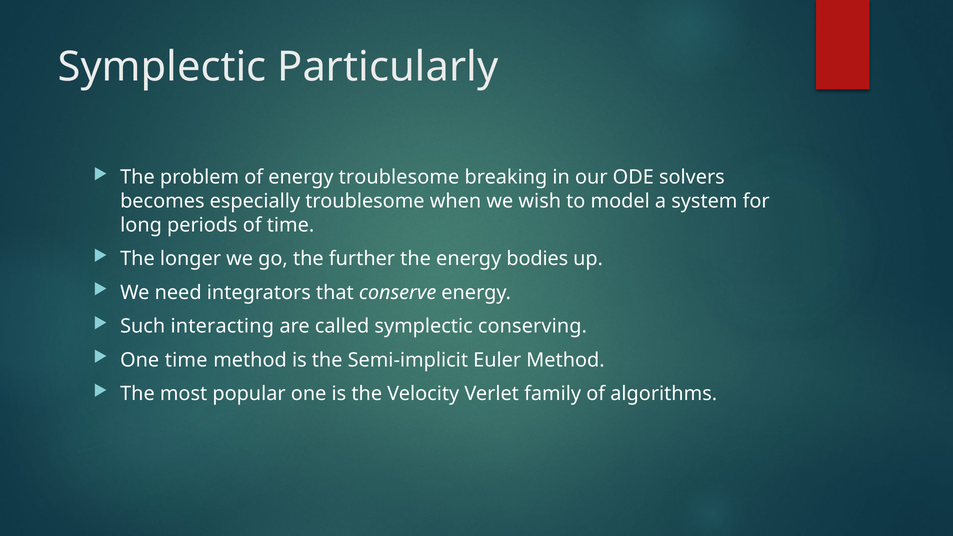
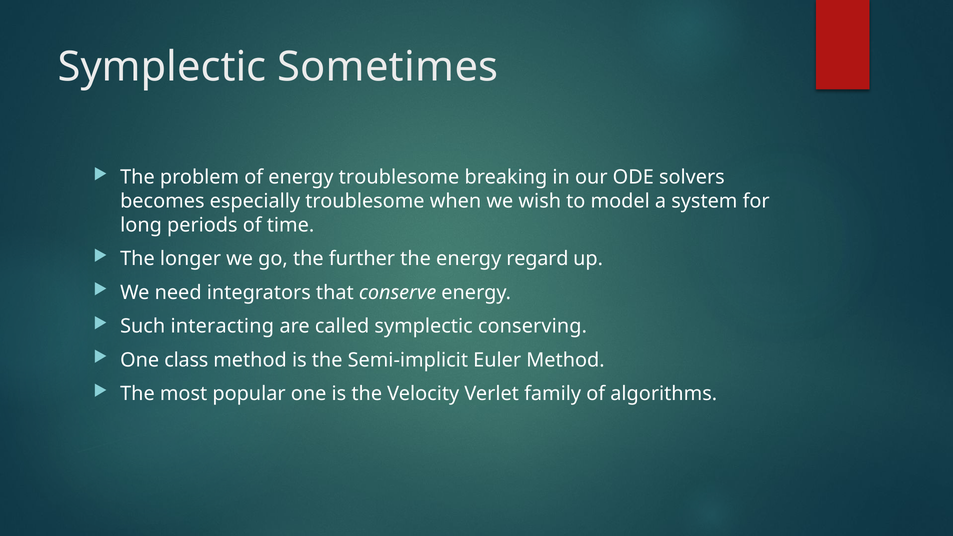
Particularly: Particularly -> Sometimes
bodies: bodies -> regard
One time: time -> class
